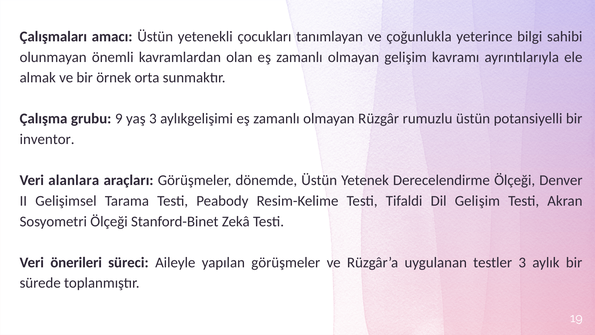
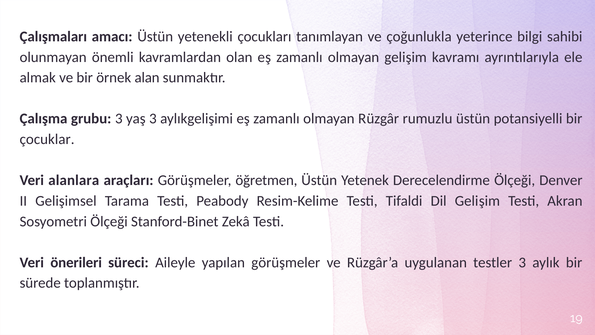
orta: orta -> alan
grubu 9: 9 -> 3
inventor: inventor -> çocuklar
dönemde: dönemde -> öğretmen
